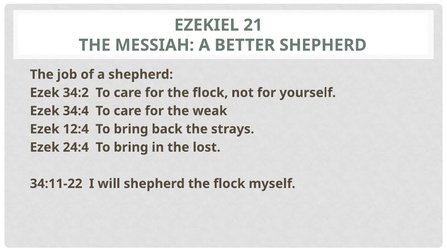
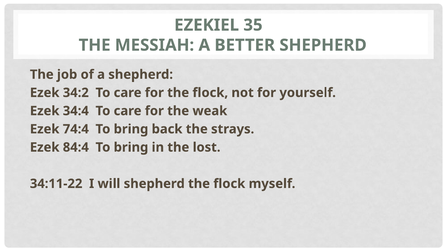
21: 21 -> 35
12:4: 12:4 -> 74:4
24:4: 24:4 -> 84:4
